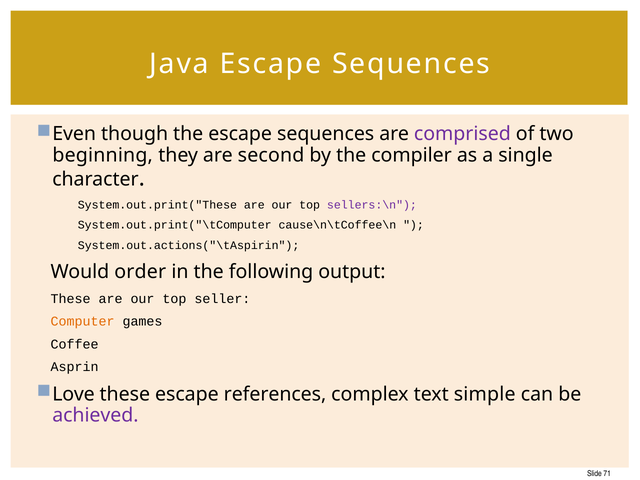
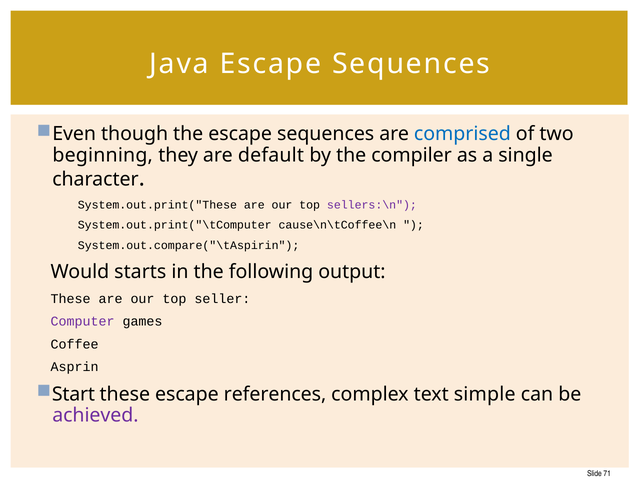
comprised colour: purple -> blue
second: second -> default
System.out.actions("\tAspirin: System.out.actions("\tAspirin -> System.out.compare("\tAspirin
order: order -> starts
Computer colour: orange -> purple
Love: Love -> Start
